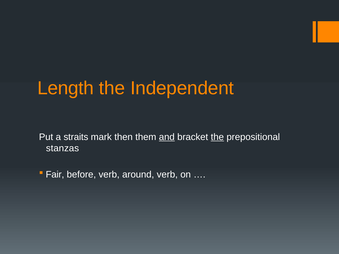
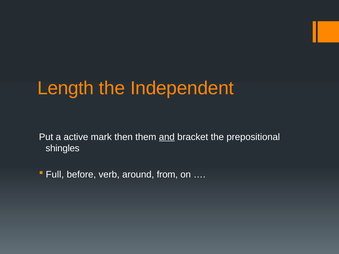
straits: straits -> active
the at (217, 137) underline: present -> none
stanzas: stanzas -> shingles
Fair: Fair -> Full
around verb: verb -> from
